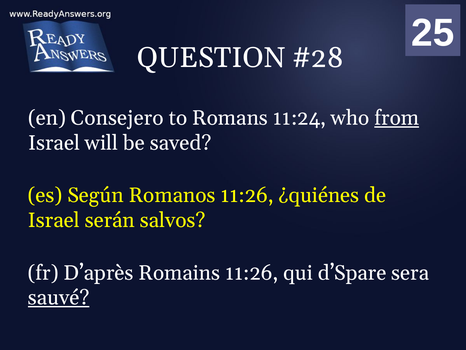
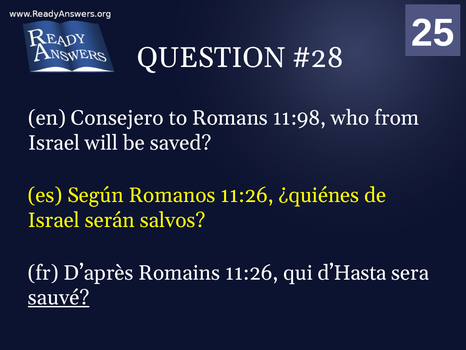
11:24: 11:24 -> 11:98
from underline: present -> none
d’Spare: d’Spare -> d’Hasta
